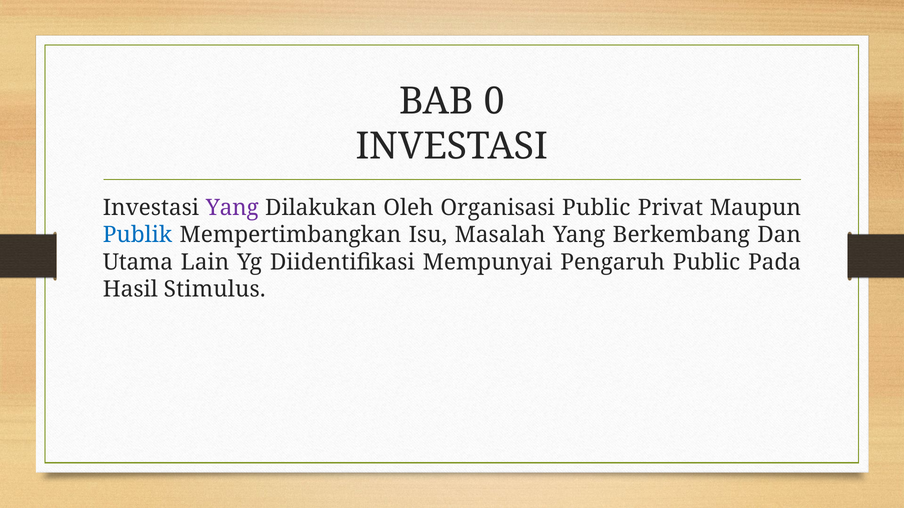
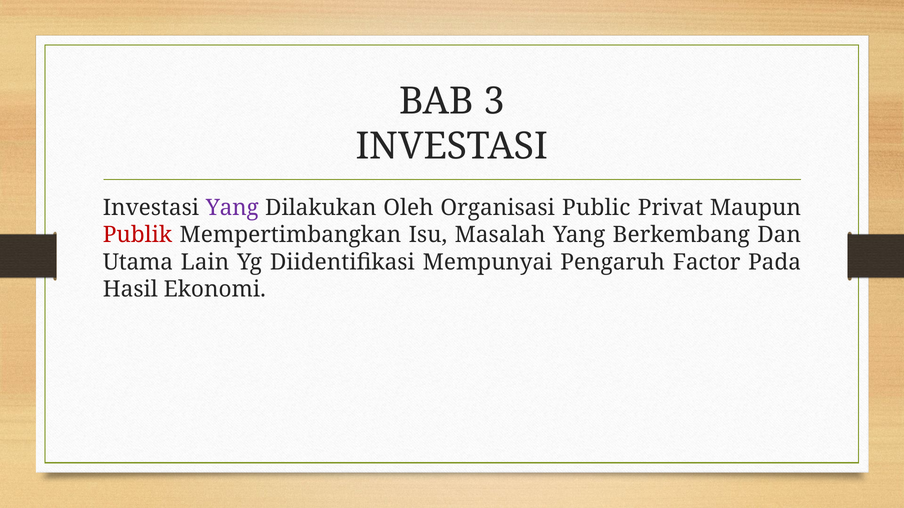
0: 0 -> 3
Publik colour: blue -> red
Pengaruh Public: Public -> Factor
Stimulus: Stimulus -> Ekonomi
